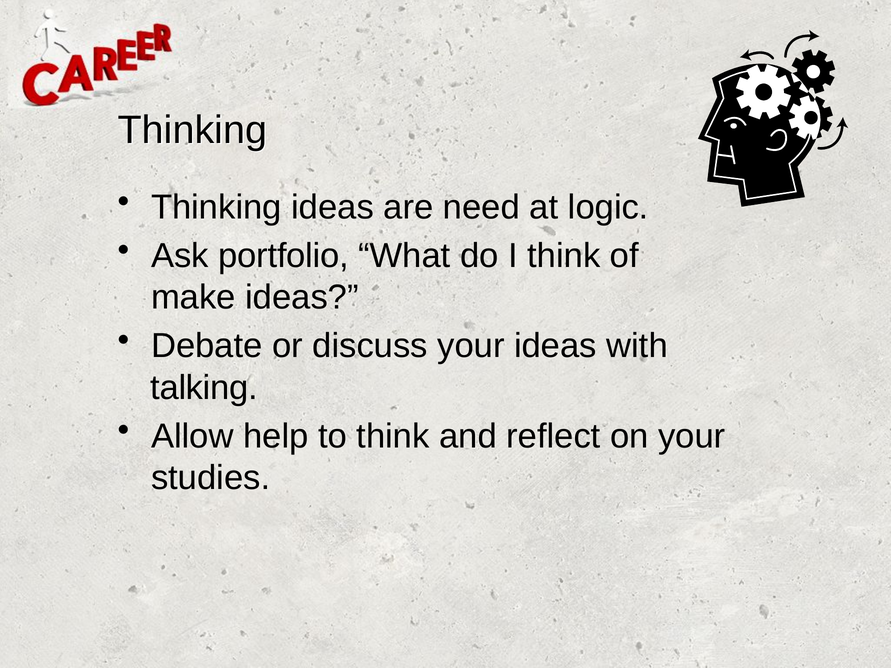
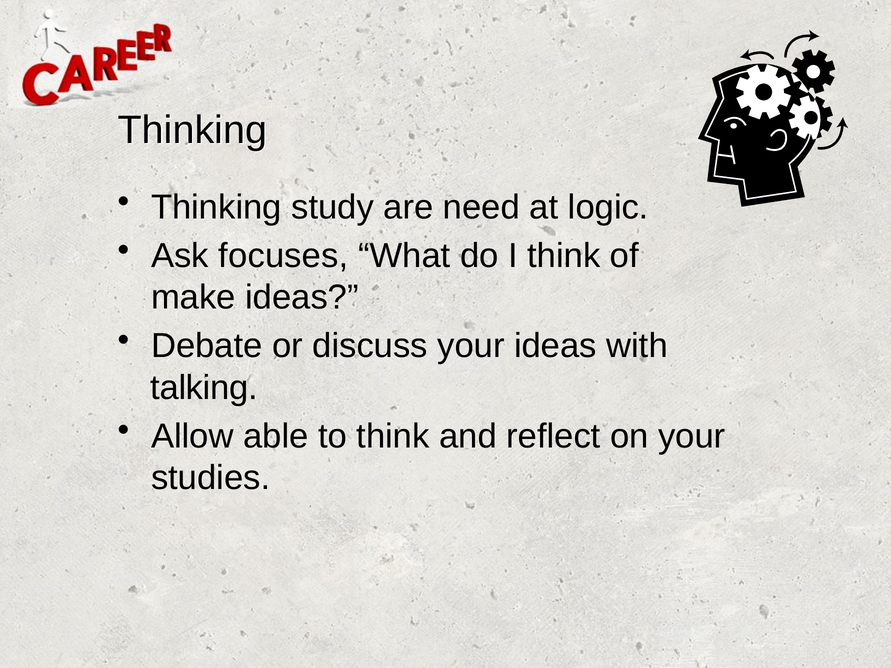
Thinking ideas: ideas -> study
portfolio: portfolio -> focuses
help: help -> able
